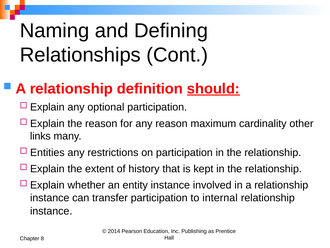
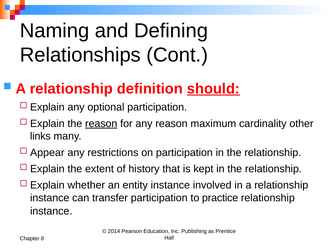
reason at (101, 123) underline: none -> present
Entities: Entities -> Appear
internal: internal -> practice
